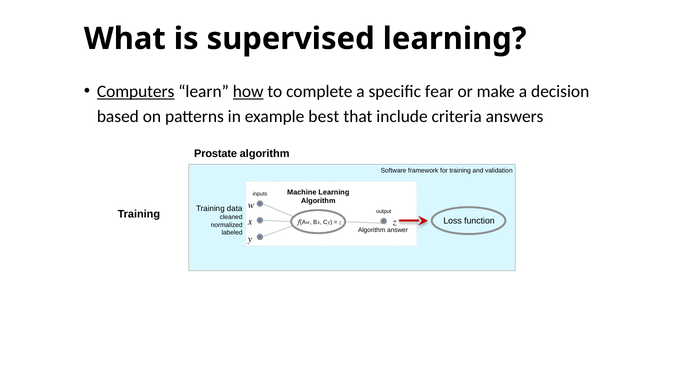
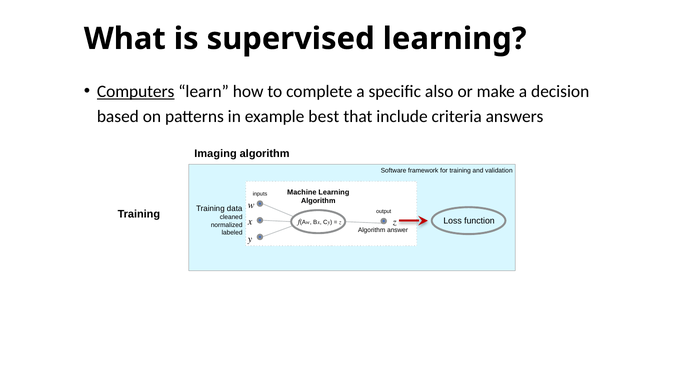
how underline: present -> none
fear: fear -> also
Prostate: Prostate -> Imaging
